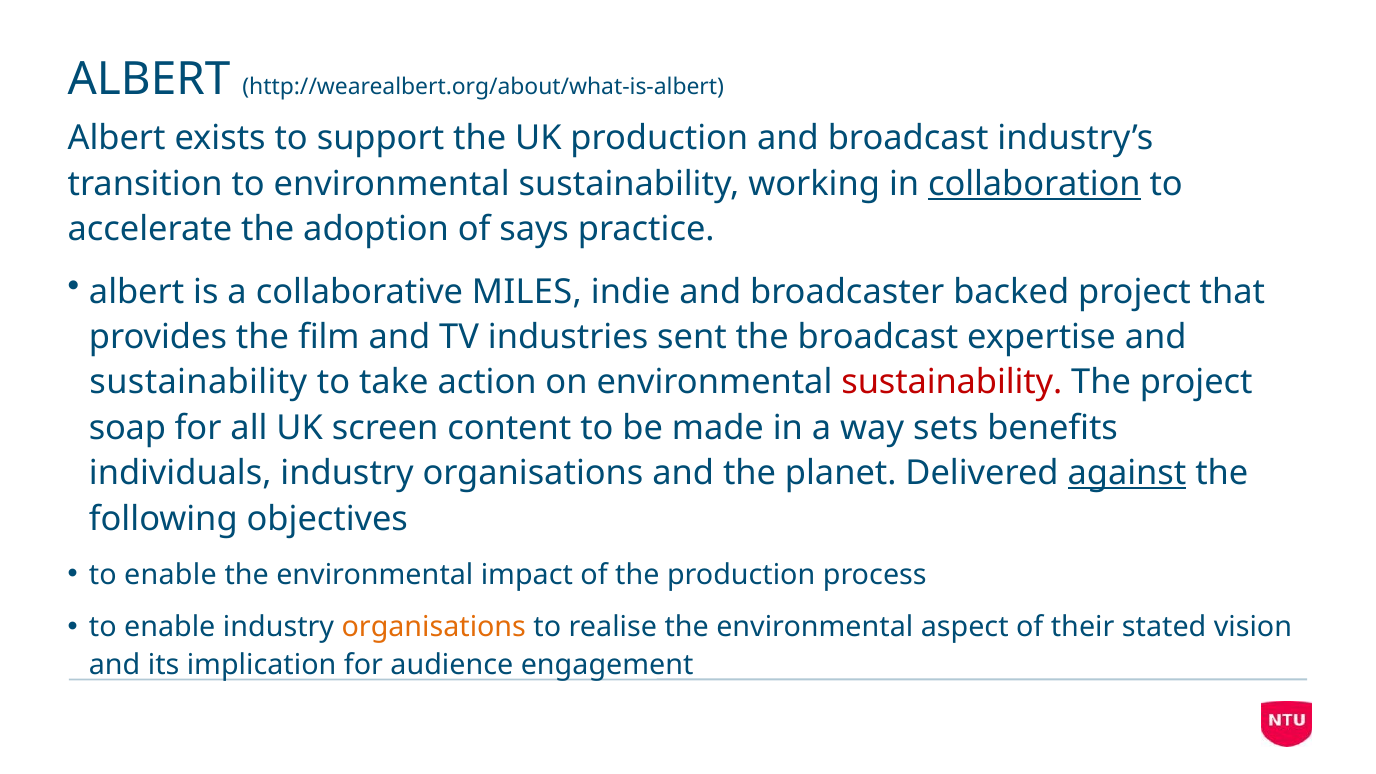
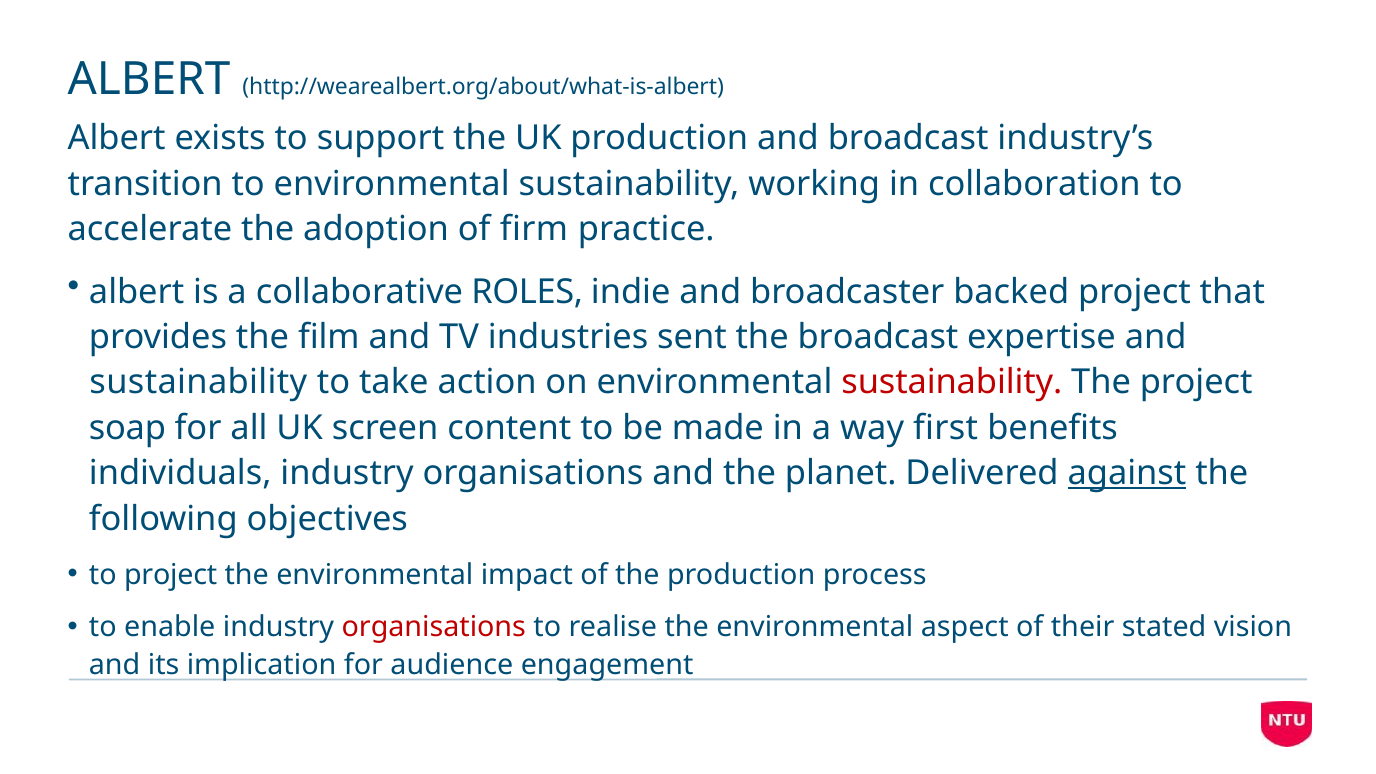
collaboration underline: present -> none
says: says -> firm
MILES: MILES -> ROLES
sets: sets -> first
enable at (170, 575): enable -> project
organisations at (434, 627) colour: orange -> red
